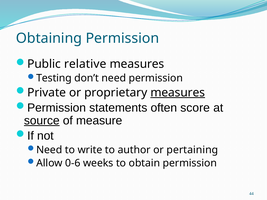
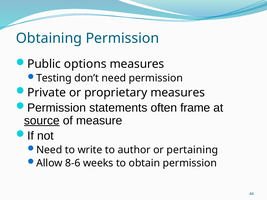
relative: relative -> options
measures at (178, 93) underline: present -> none
score: score -> frame
0-6: 0-6 -> 8-6
